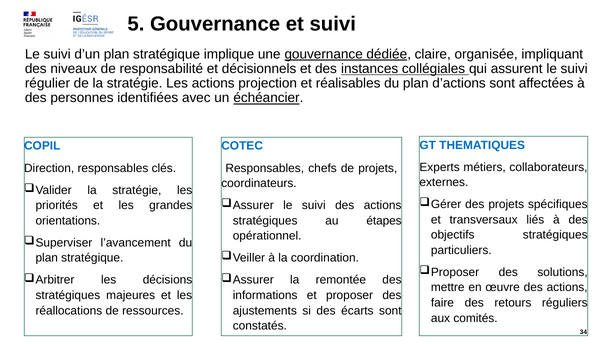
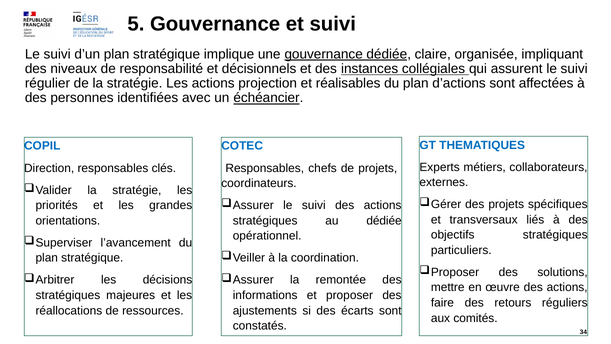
au étapes: étapes -> dédiée
